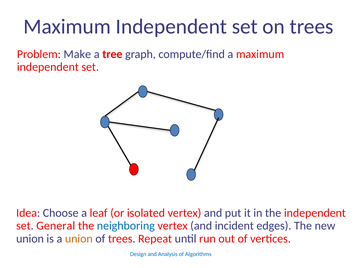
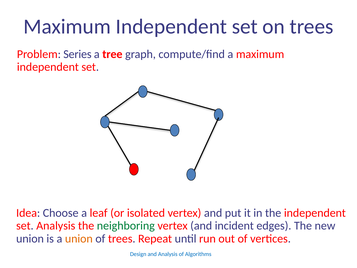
Make: Make -> Series
set General: General -> Analysis
neighboring colour: blue -> green
